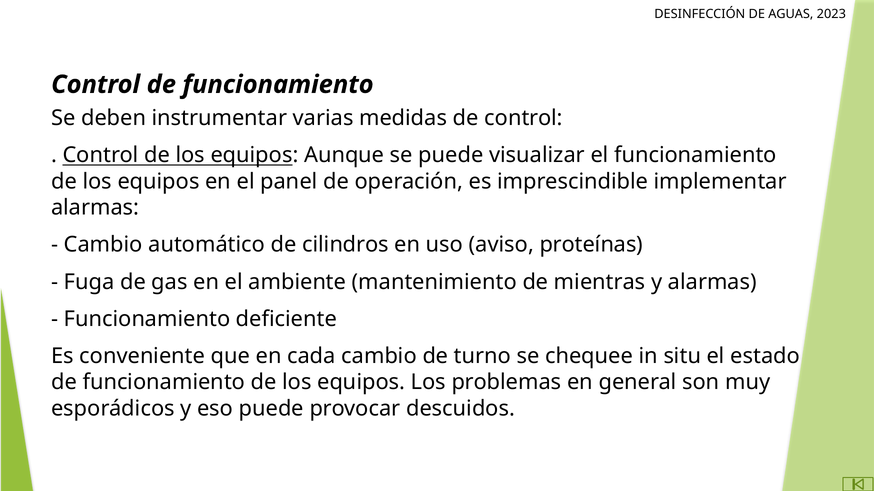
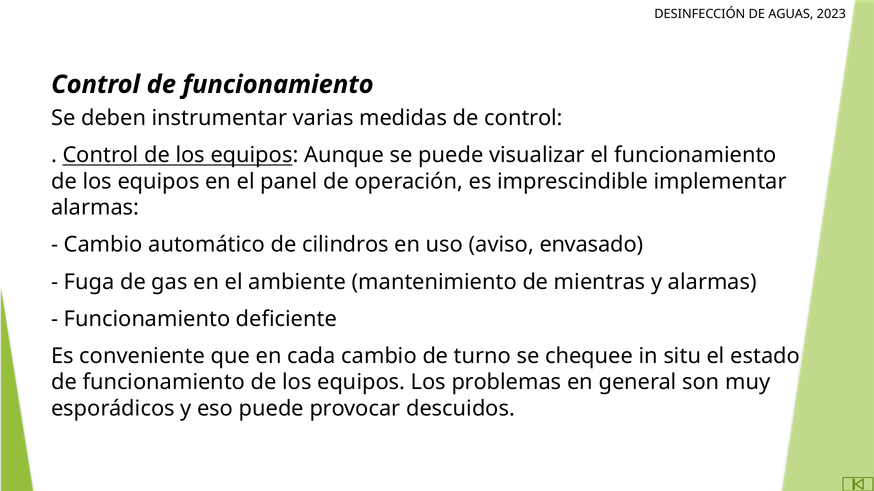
proteínas: proteínas -> envasado
